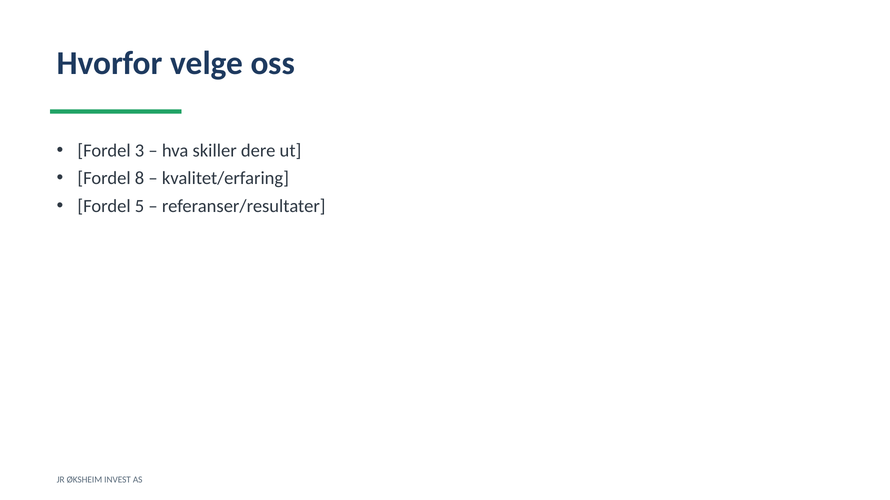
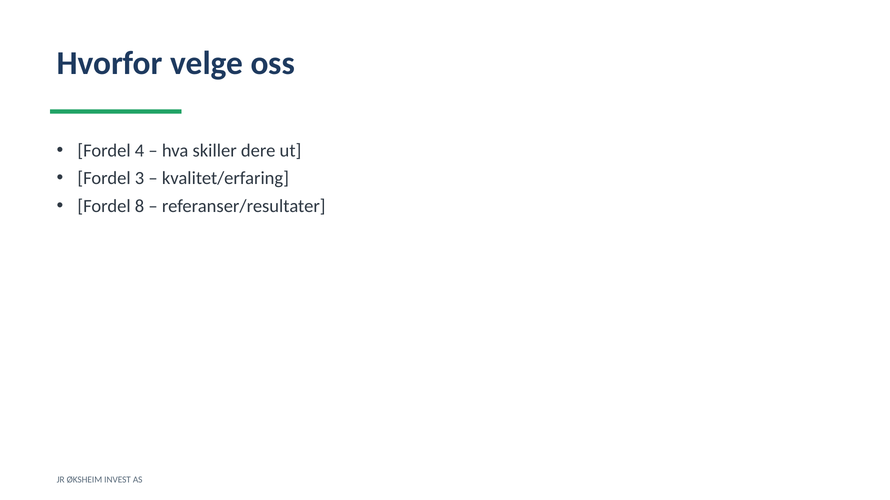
3: 3 -> 4
8: 8 -> 3
5: 5 -> 8
